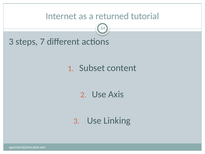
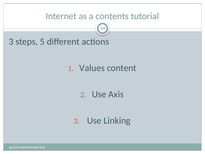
returned: returned -> contents
7: 7 -> 5
Subset: Subset -> Values
